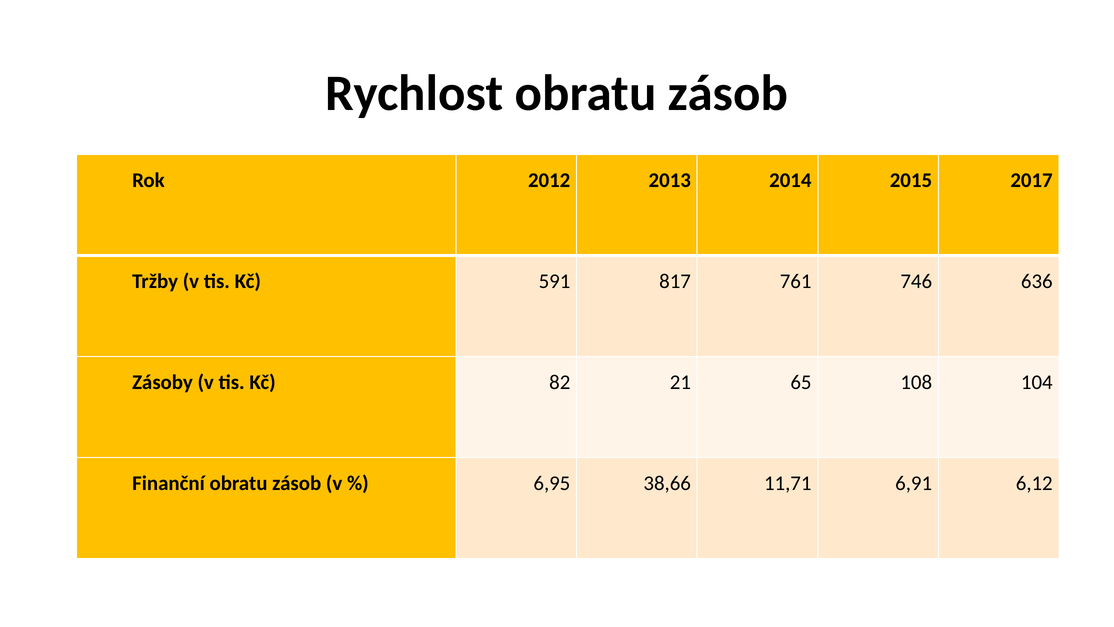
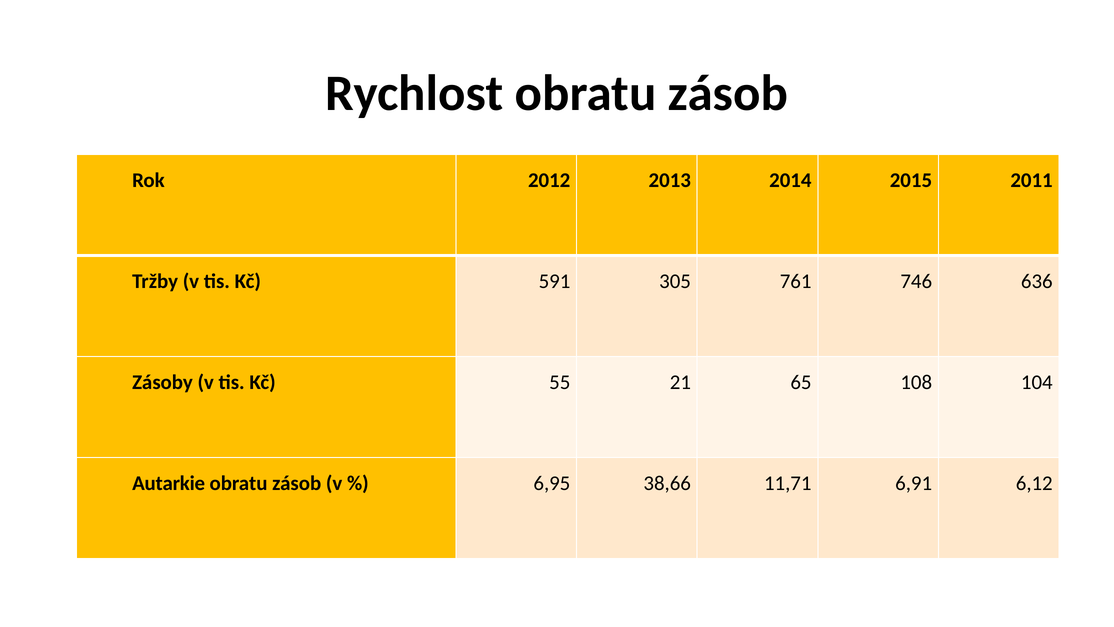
2017: 2017 -> 2011
817: 817 -> 305
82: 82 -> 55
Finanční: Finanční -> Autarkie
